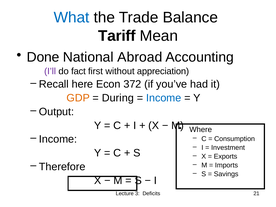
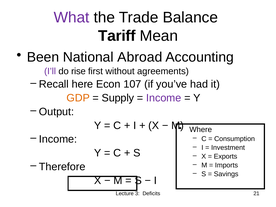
What colour: blue -> purple
Done: Done -> Been
fact: fact -> rise
appreciation: appreciation -> agreements
372: 372 -> 107
During: During -> Supply
Income at (164, 98) colour: blue -> purple
